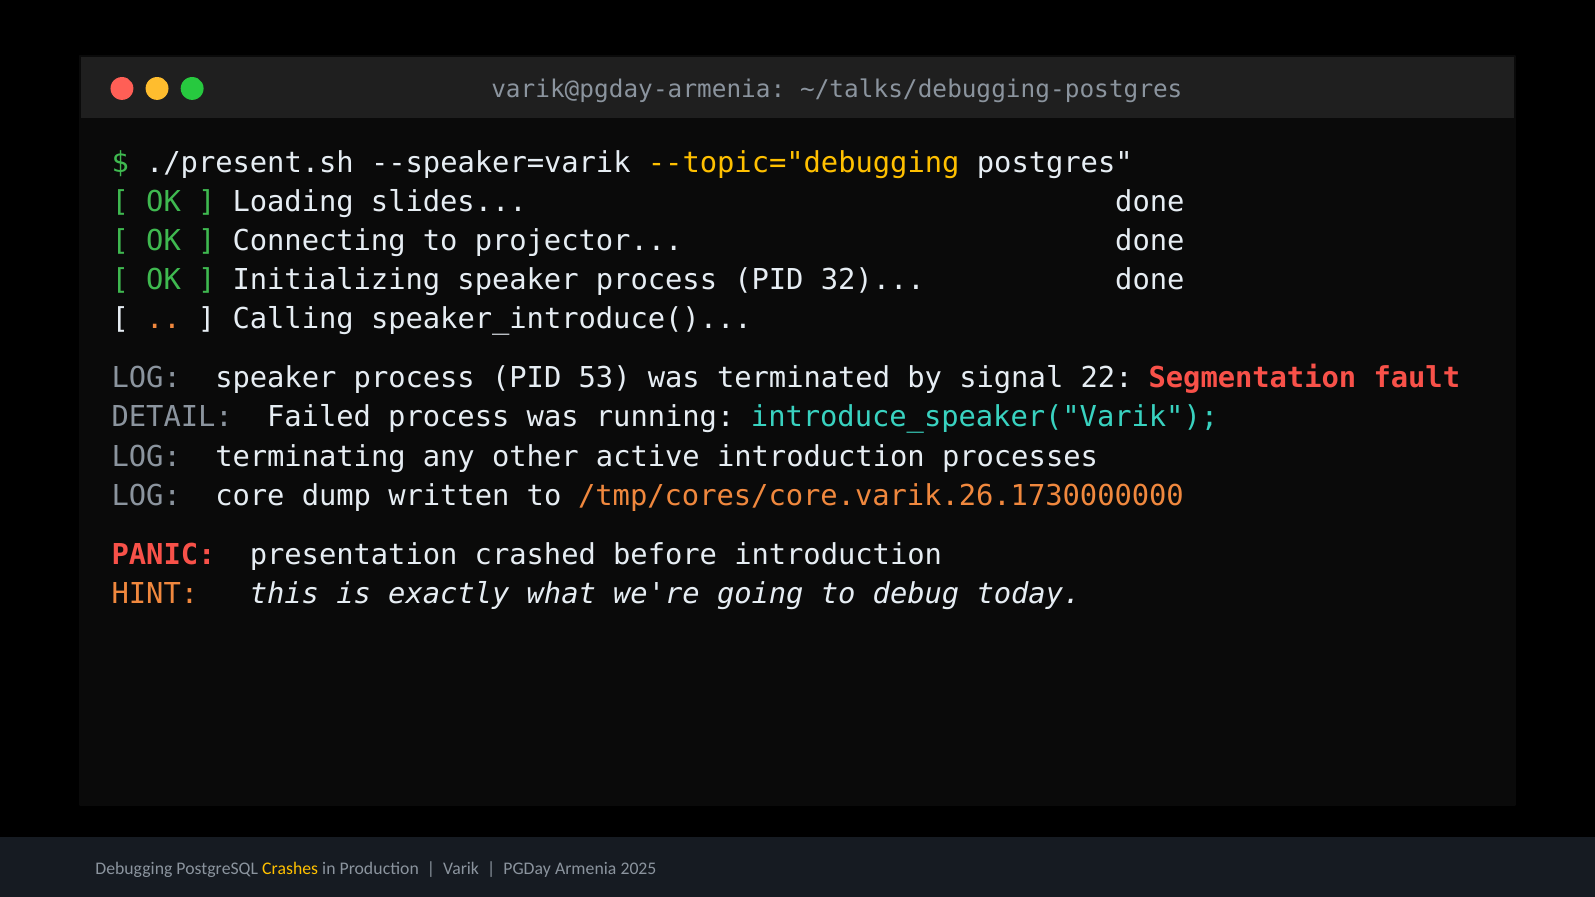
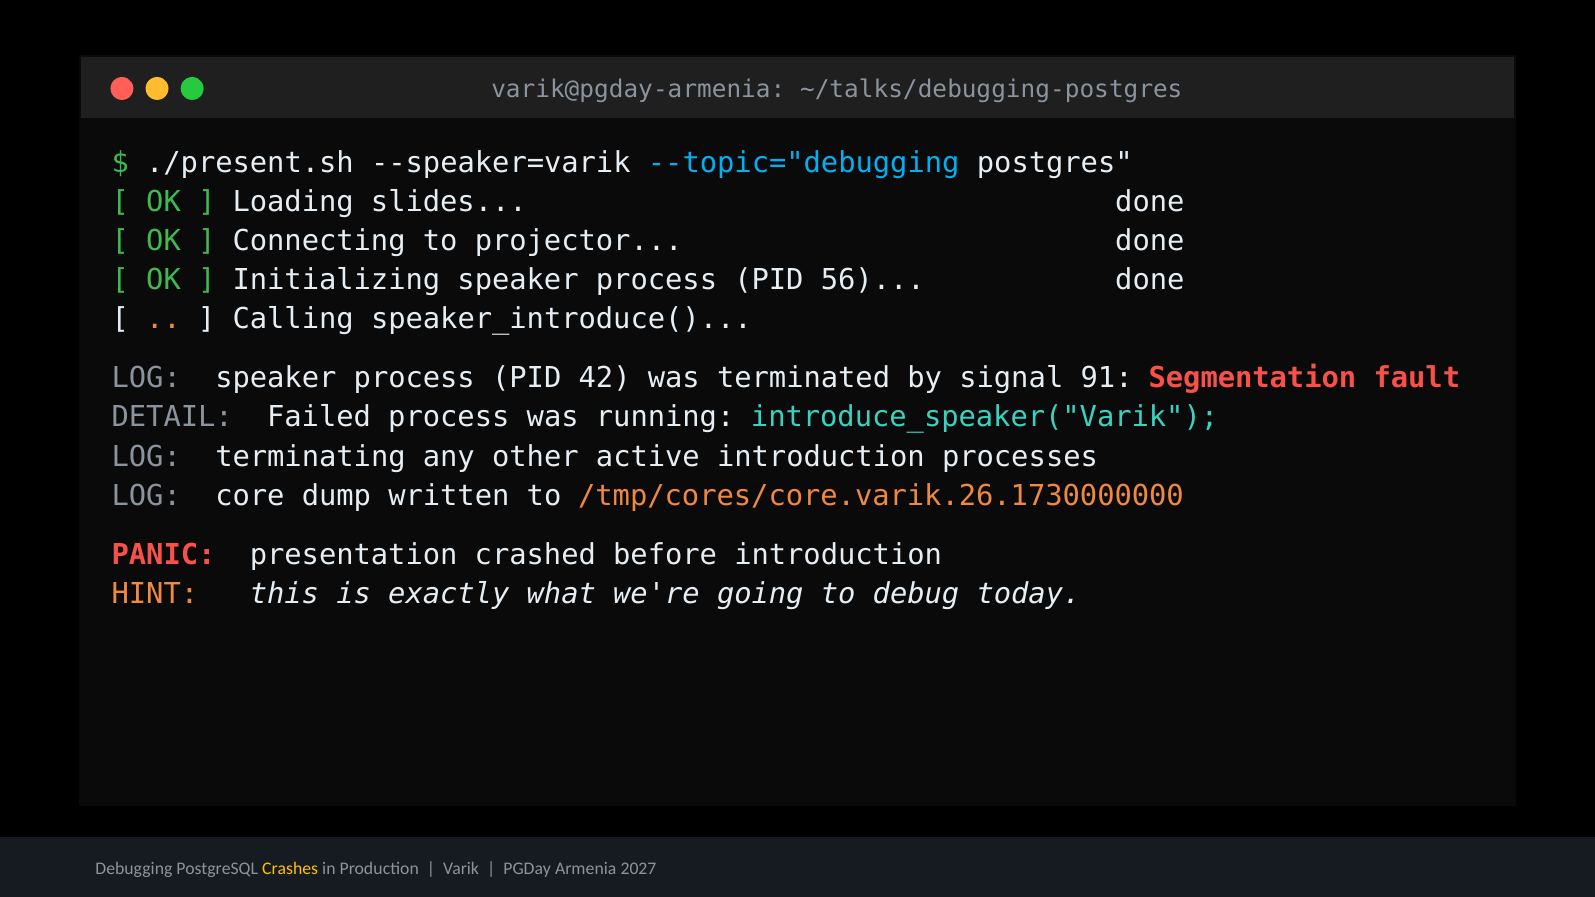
--topic="debugging colour: yellow -> light blue
32: 32 -> 56
53: 53 -> 42
22: 22 -> 91
2025: 2025 -> 2027
